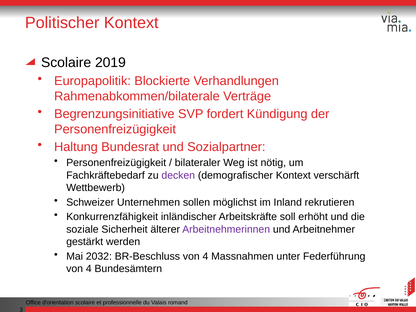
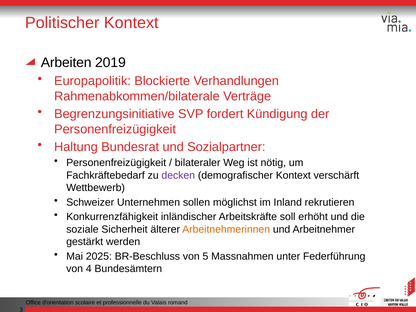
Scolaire at (66, 63): Scolaire -> Arbeiten
Arbeitnehmerinnen colour: purple -> orange
2032: 2032 -> 2025
BR-Beschluss von 4: 4 -> 5
